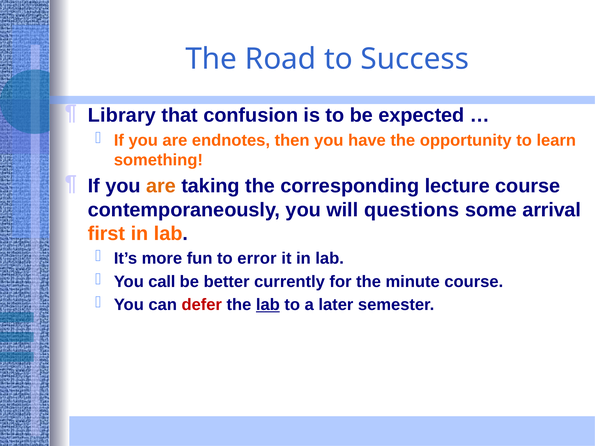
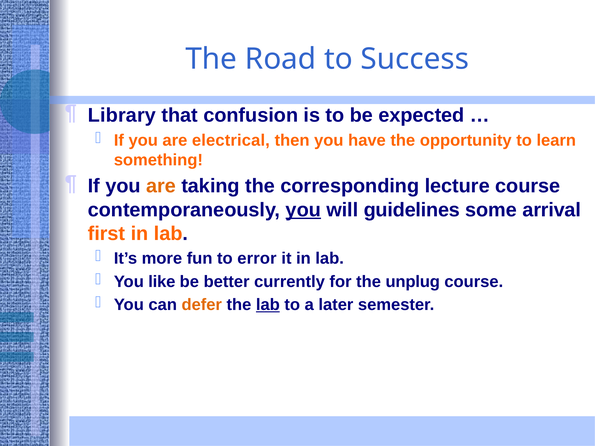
endnotes: endnotes -> electrical
you at (303, 210) underline: none -> present
questions: questions -> guidelines
call: call -> like
minute: minute -> unplug
defer colour: red -> orange
